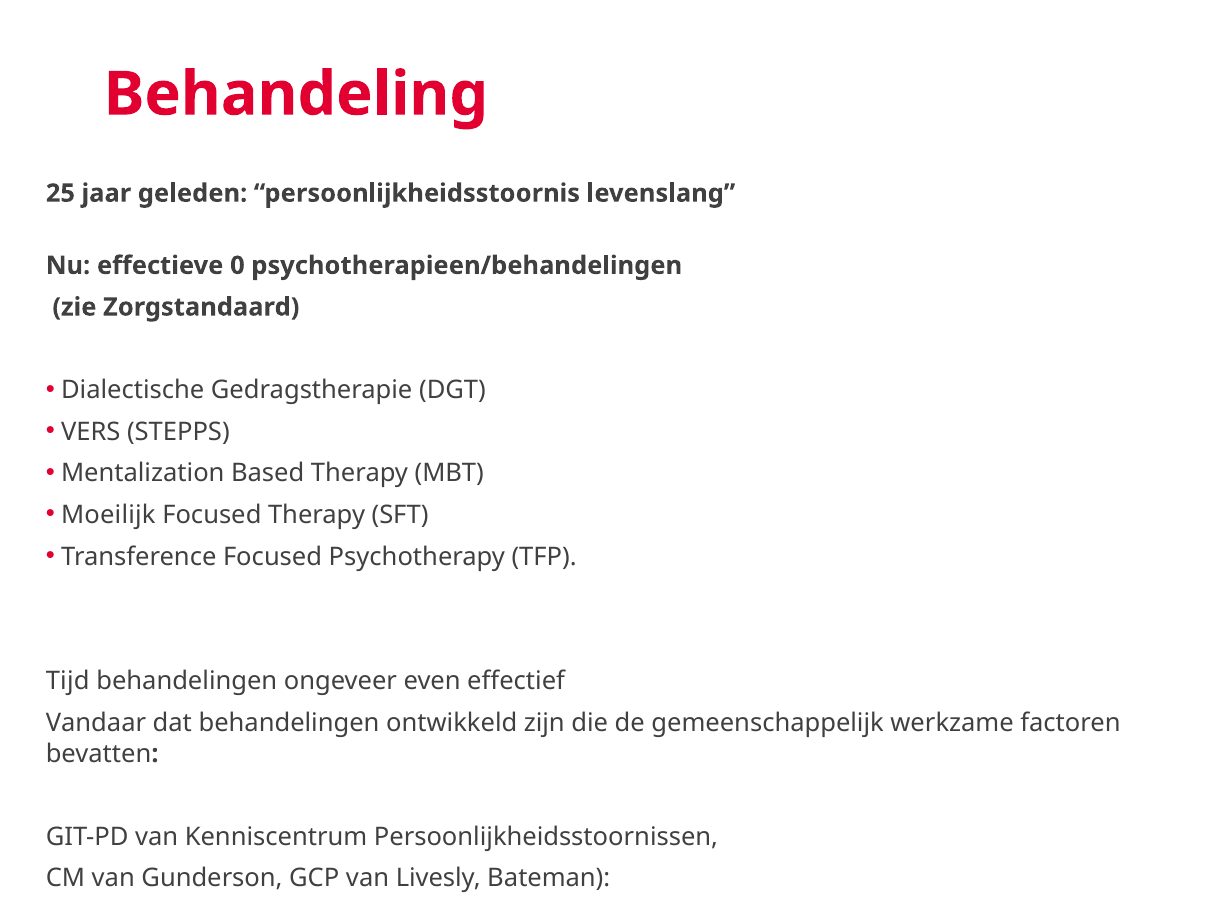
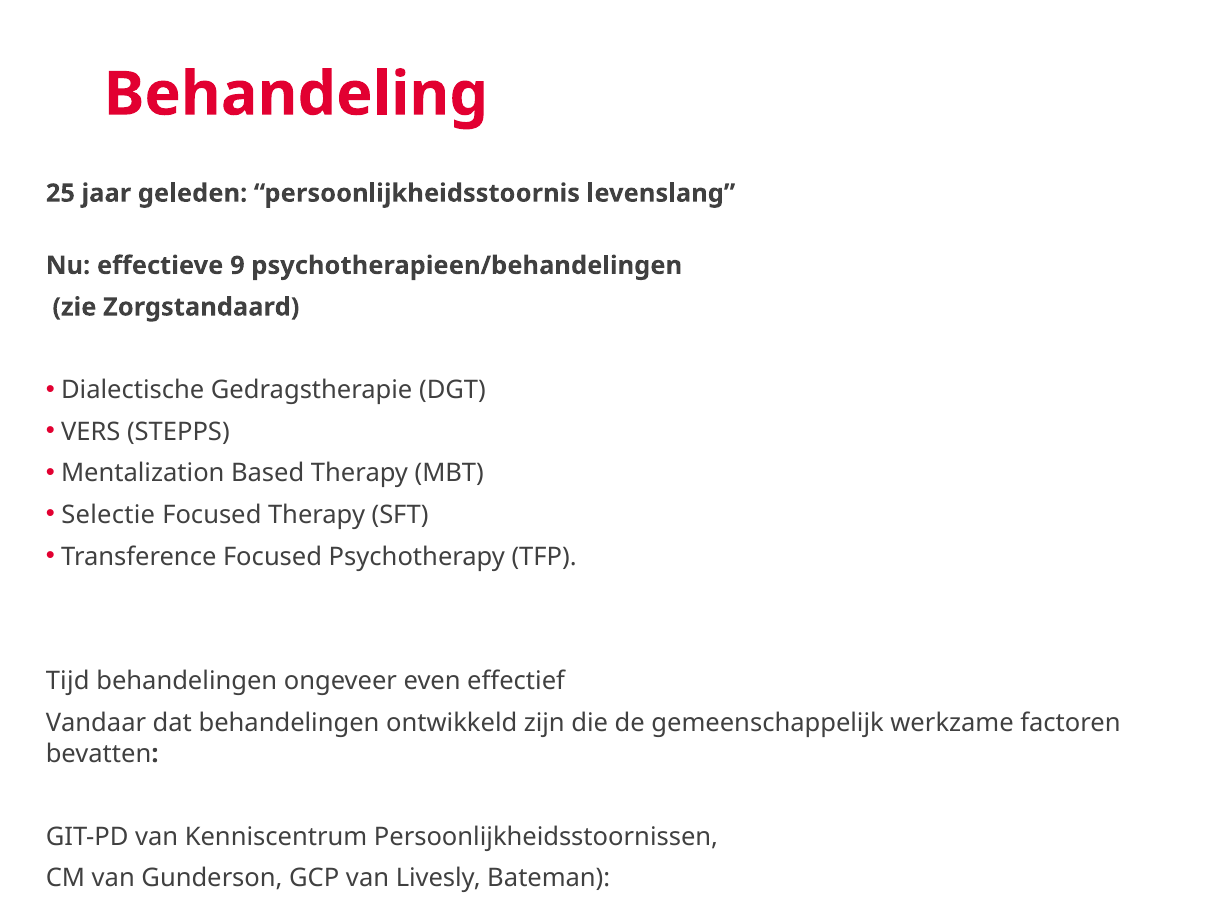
0: 0 -> 9
Moeilijk: Moeilijk -> Selectie
